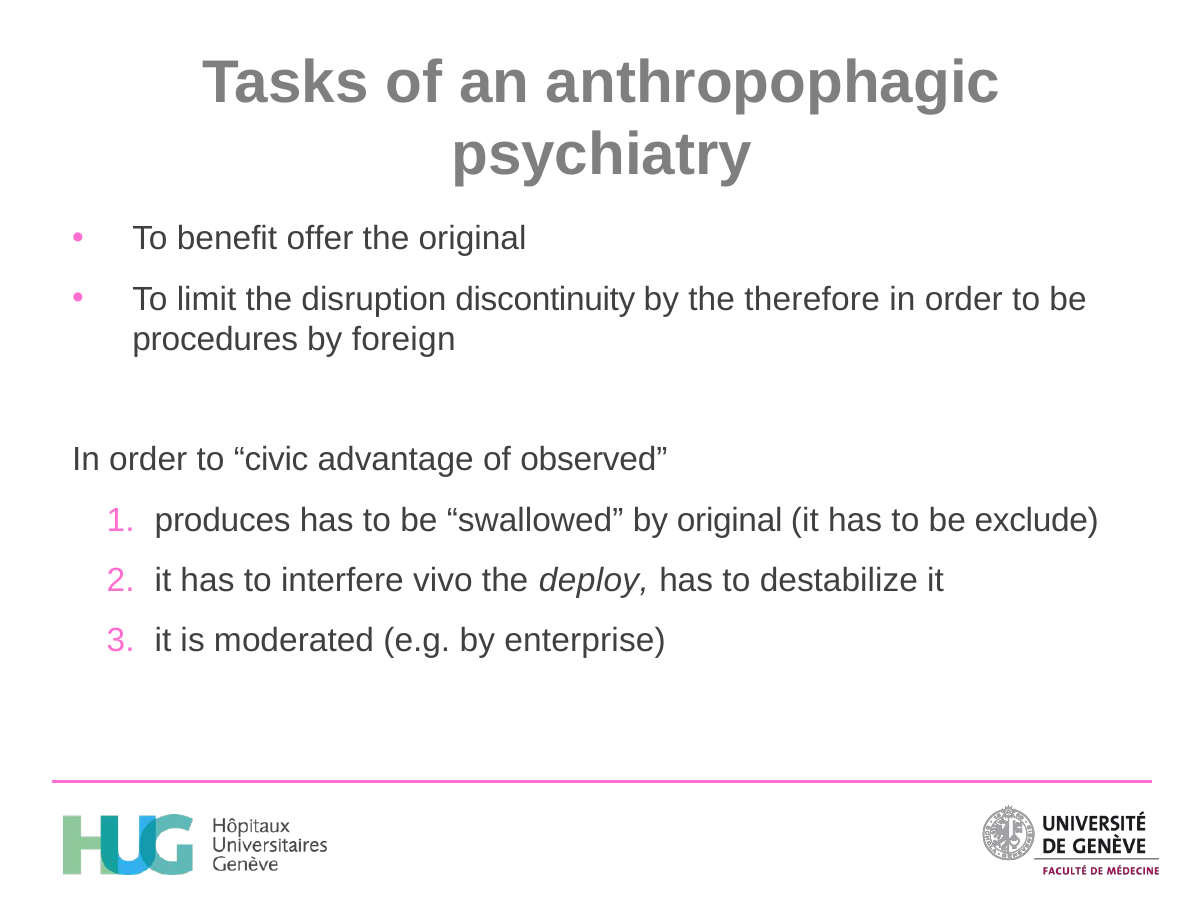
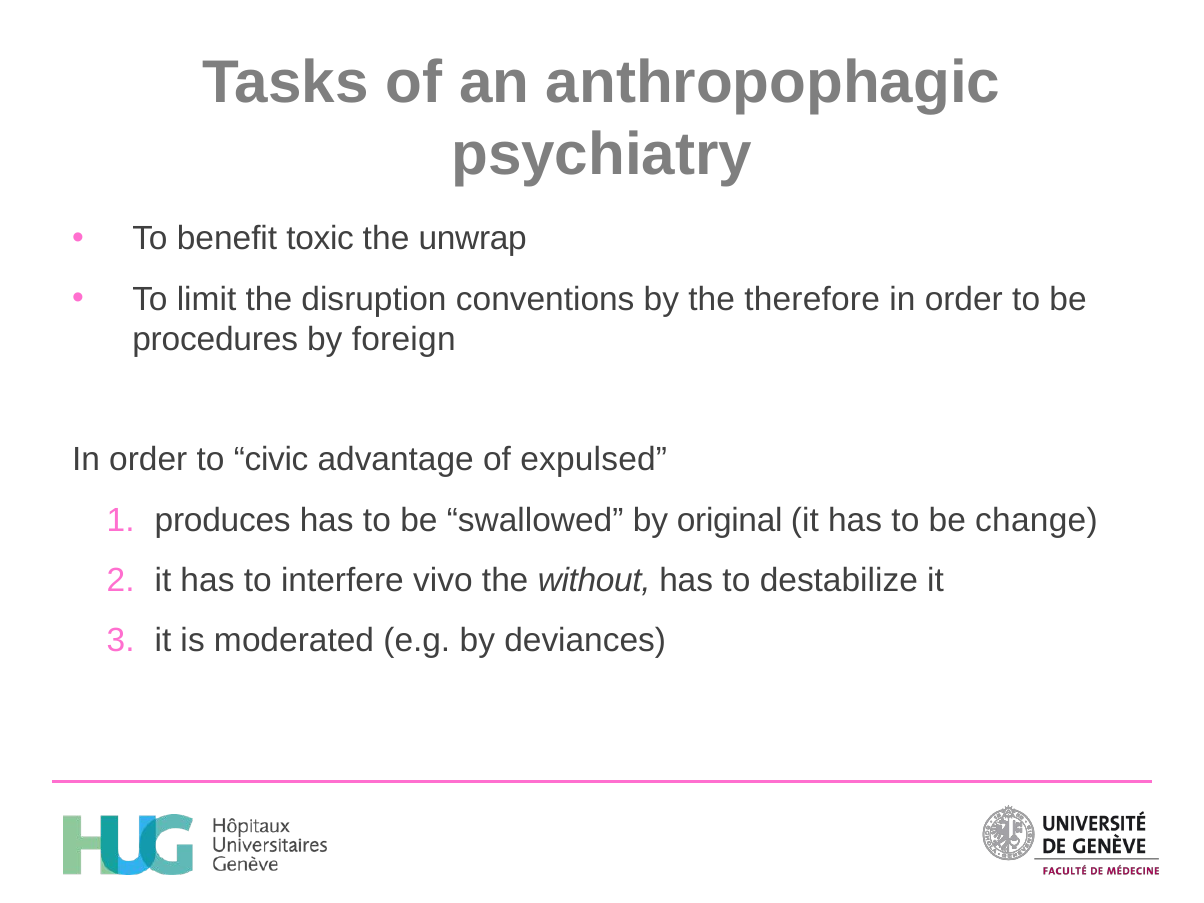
offer: offer -> toxic
the original: original -> unwrap
discontinuity: discontinuity -> conventions
observed: observed -> expulsed
exclude: exclude -> change
deploy: deploy -> without
enterprise: enterprise -> deviances
